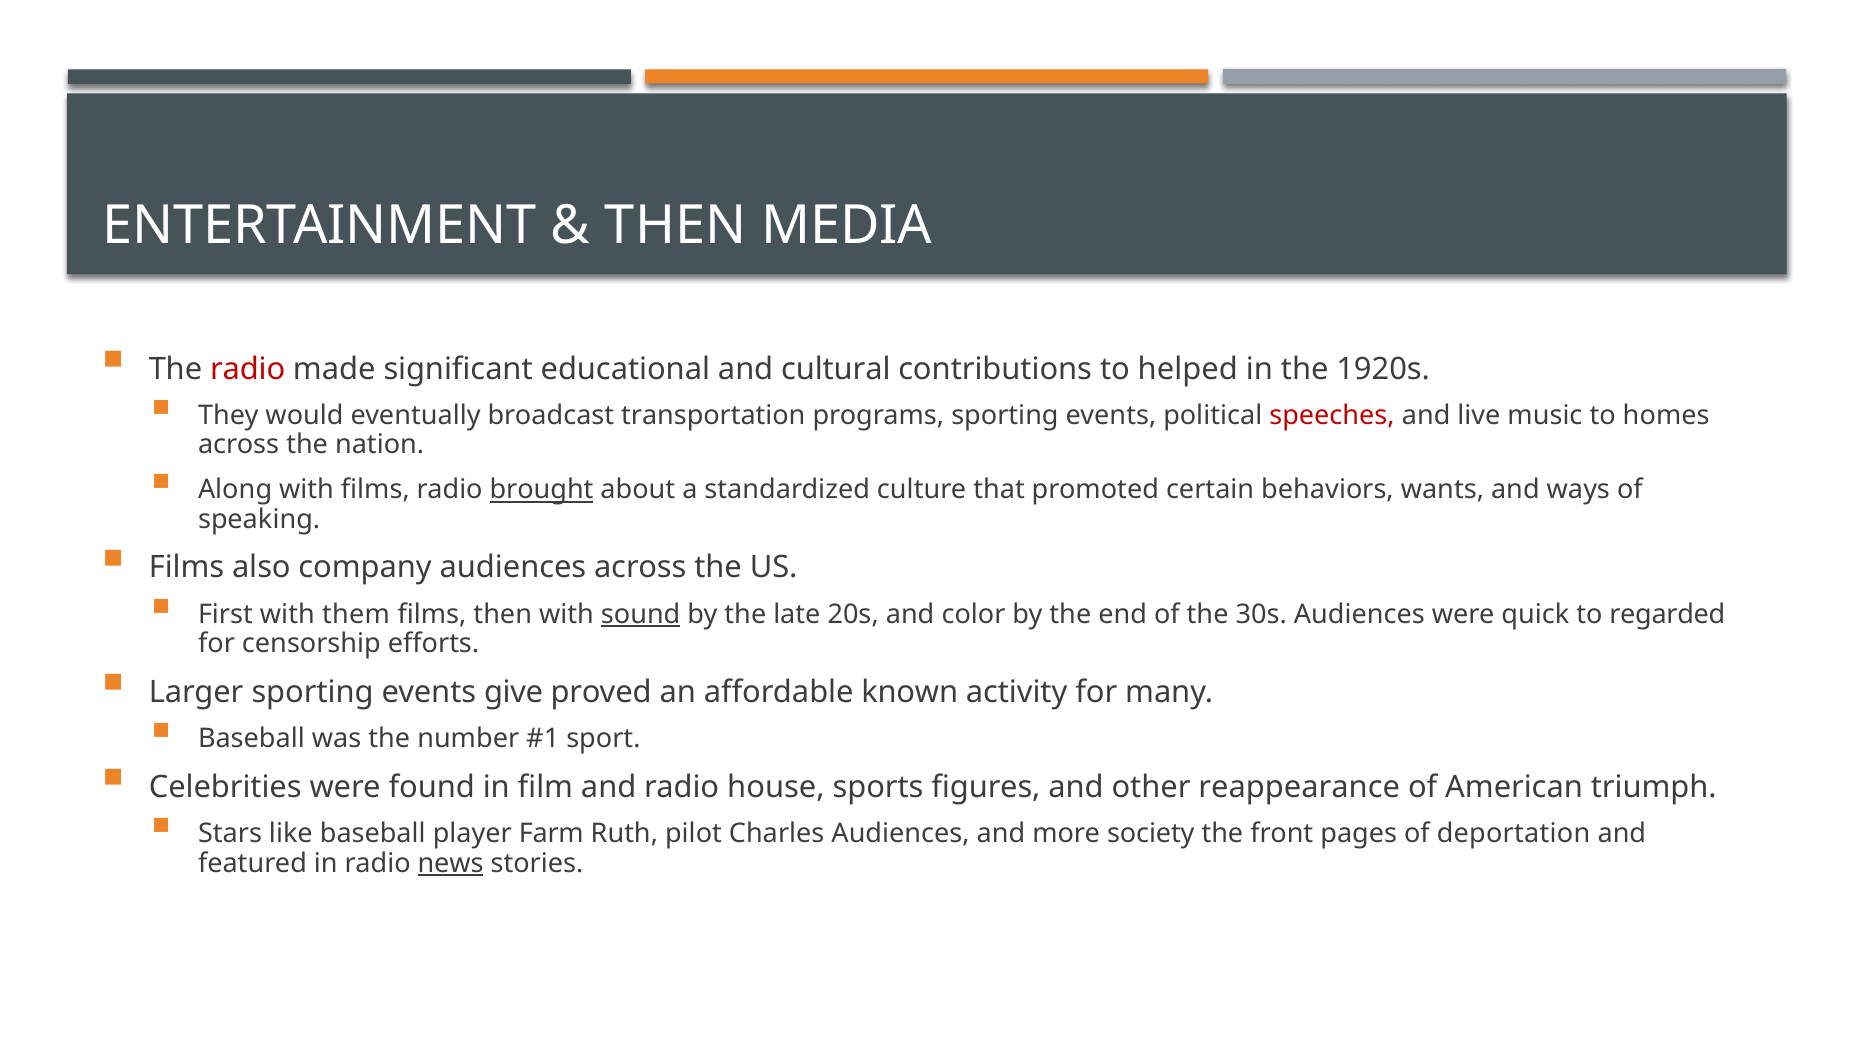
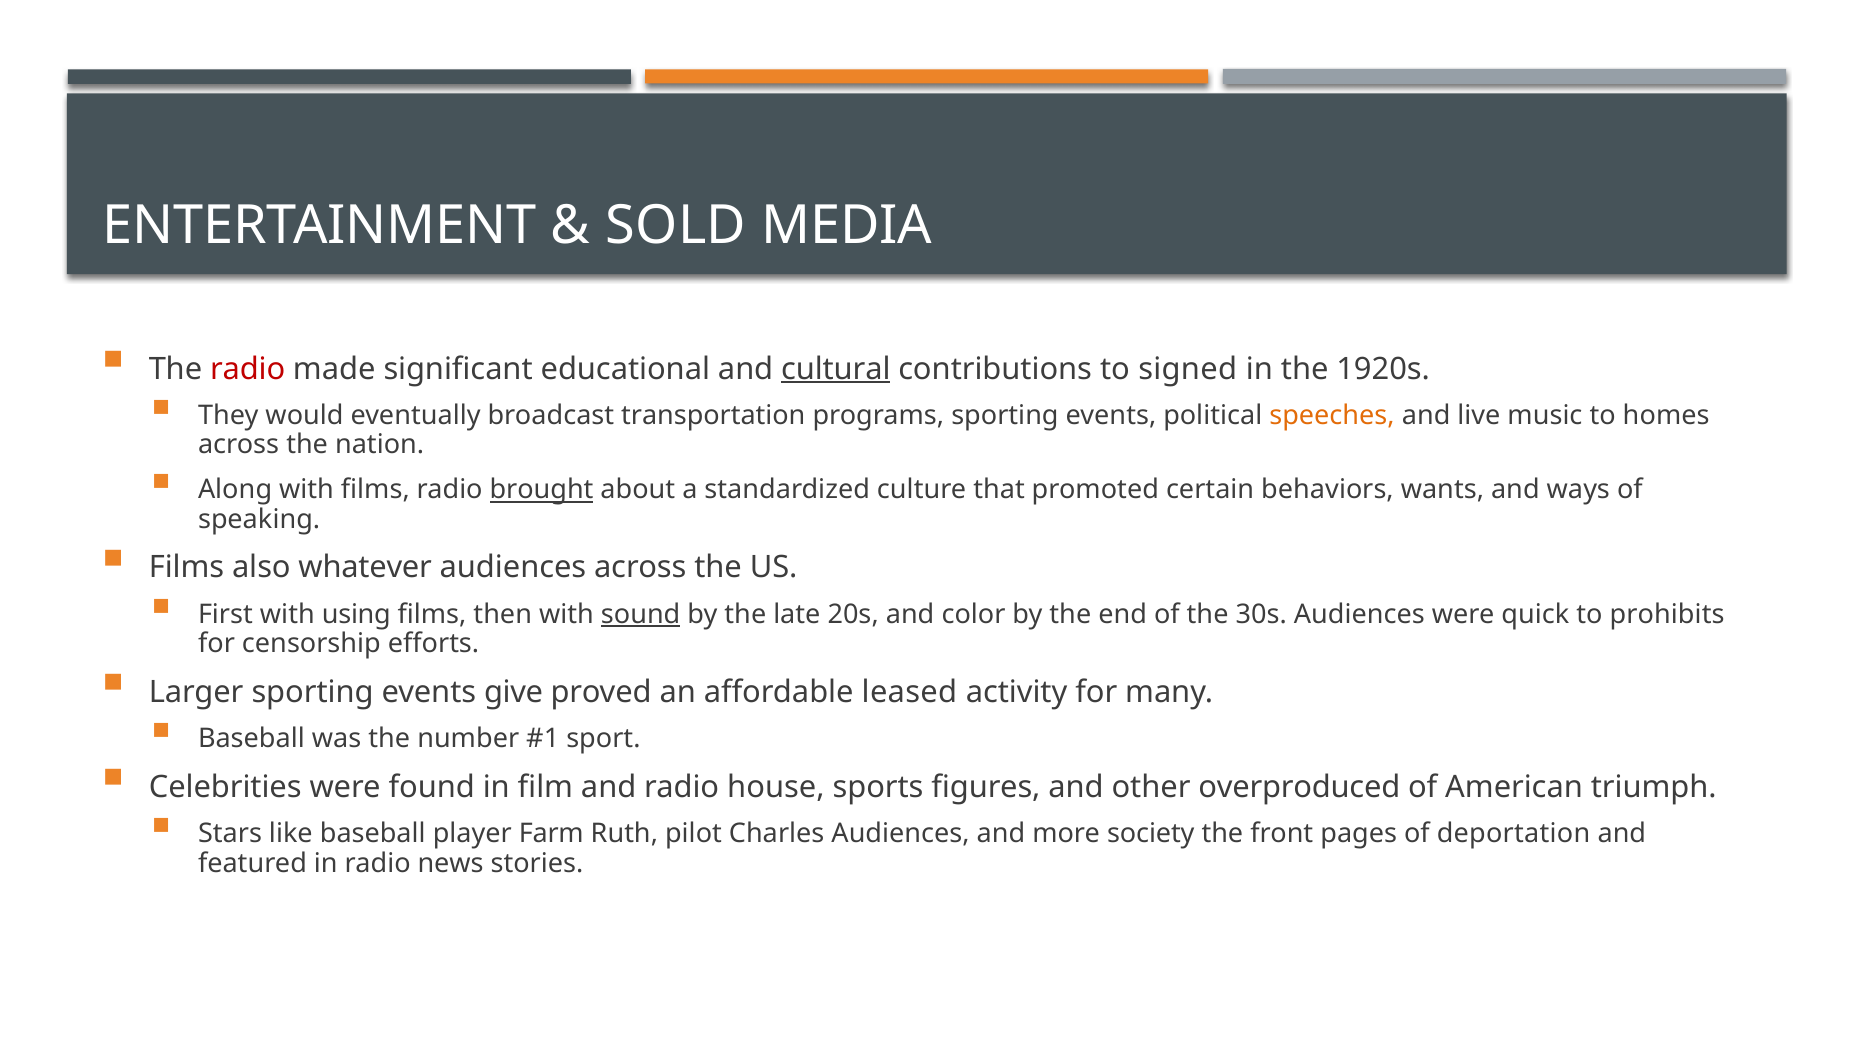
THEN at (676, 225): THEN -> SOLD
cultural underline: none -> present
helped: helped -> signed
speeches colour: red -> orange
company: company -> whatever
them: them -> using
regarded: regarded -> prohibits
known: known -> leased
reappearance: reappearance -> overproduced
news underline: present -> none
